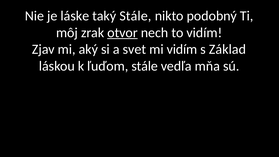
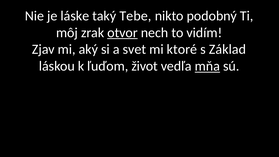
taký Stále: Stále -> Tebe
mi vidím: vidím -> ktoré
ľuďom stále: stále -> život
mňa underline: none -> present
